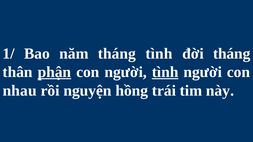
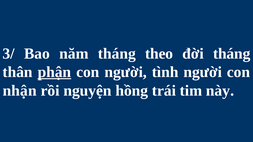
1/: 1/ -> 3/
tháng tình: tình -> theo
tình at (165, 72) underline: present -> none
nhau: nhau -> nhận
